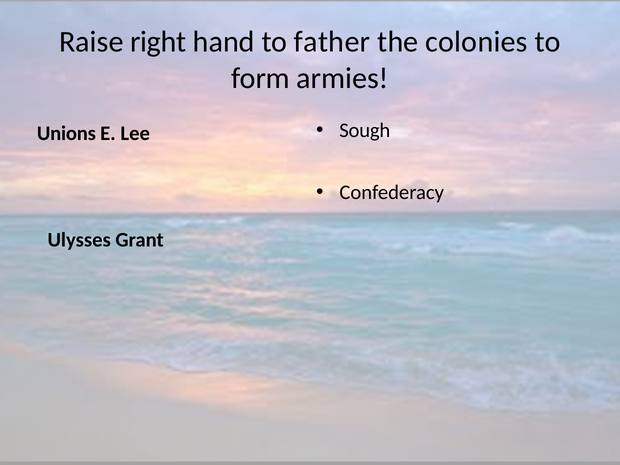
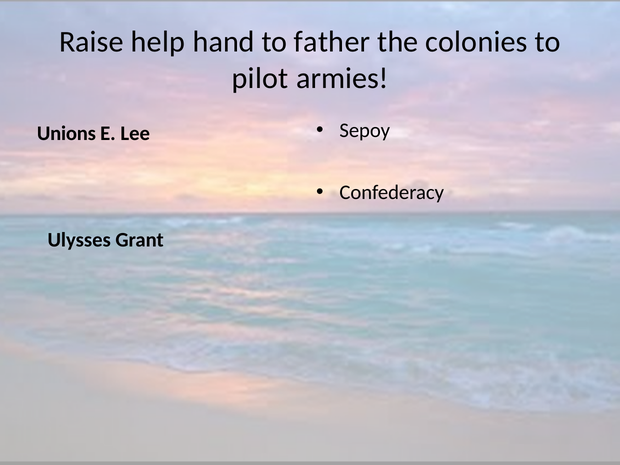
right: right -> help
form: form -> pilot
Sough: Sough -> Sepoy
